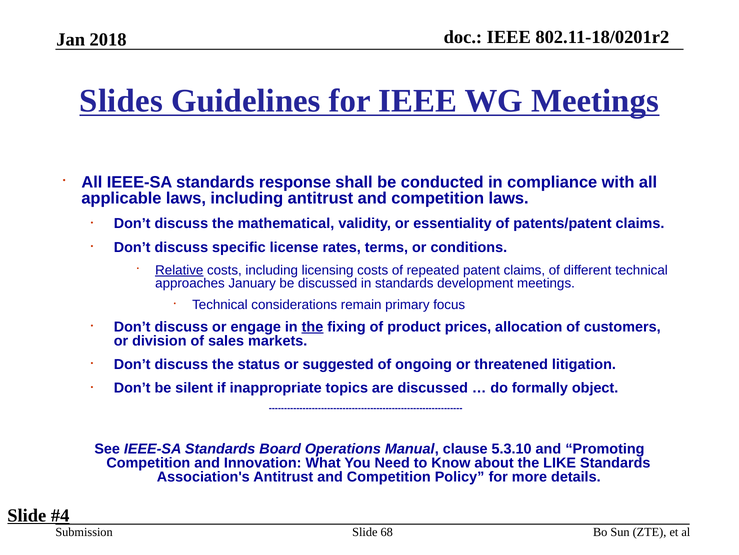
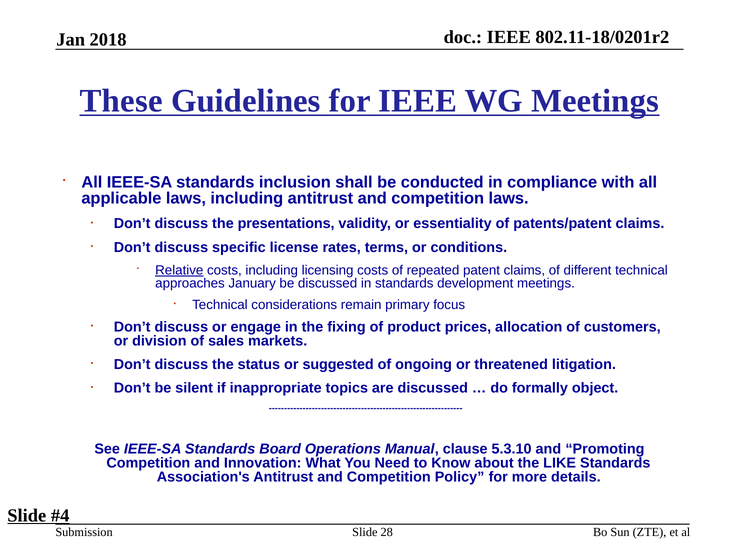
Slides: Slides -> These
response: response -> inclusion
mathematical: mathematical -> presentations
the at (312, 327) underline: present -> none
68: 68 -> 28
